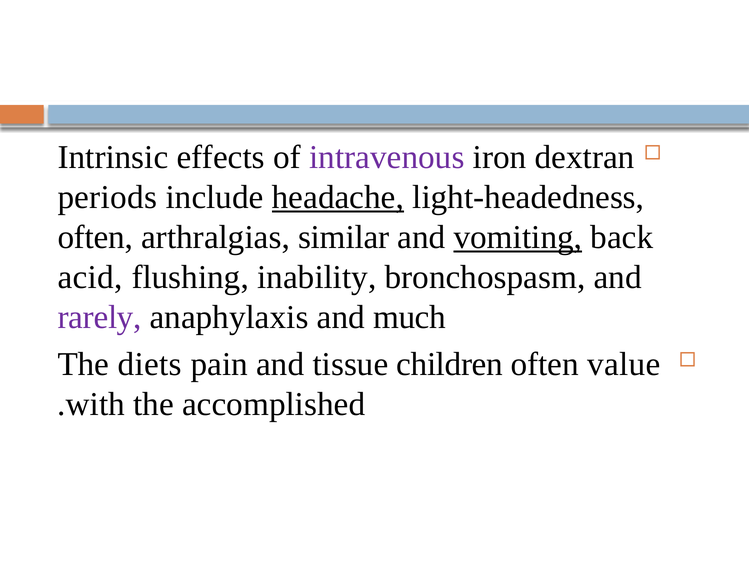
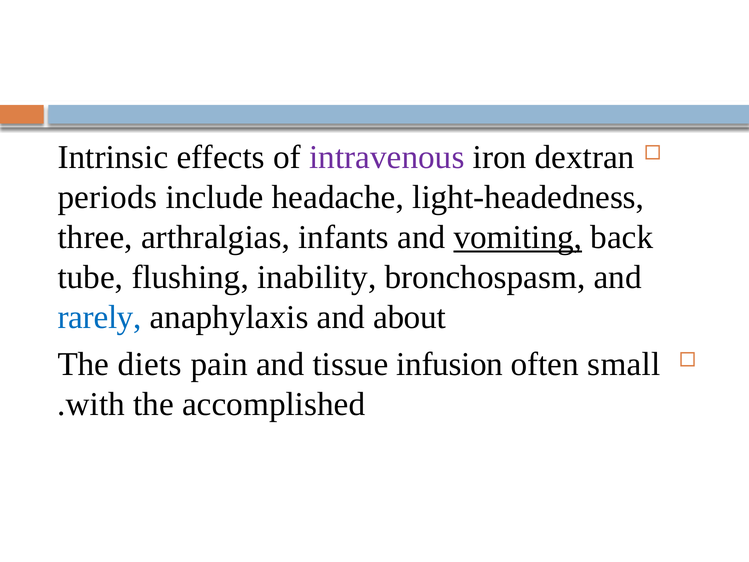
headache underline: present -> none
often at (95, 237): often -> three
similar: similar -> infants
acid: acid -> tube
rarely colour: purple -> blue
much: much -> about
children: children -> infusion
value: value -> small
